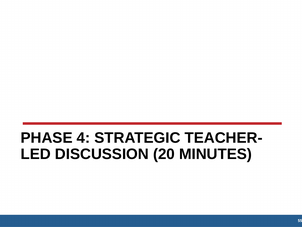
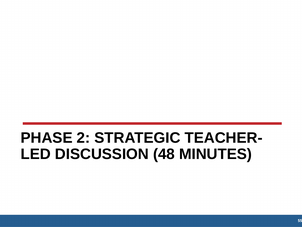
4: 4 -> 2
20: 20 -> 48
